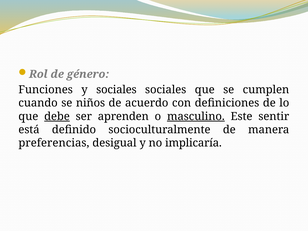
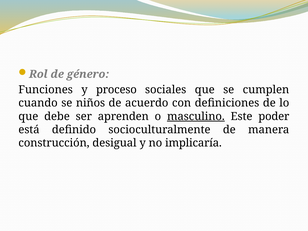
y sociales: sociales -> proceso
debe underline: present -> none
sentir: sentir -> poder
preferencias: preferencias -> construcción
